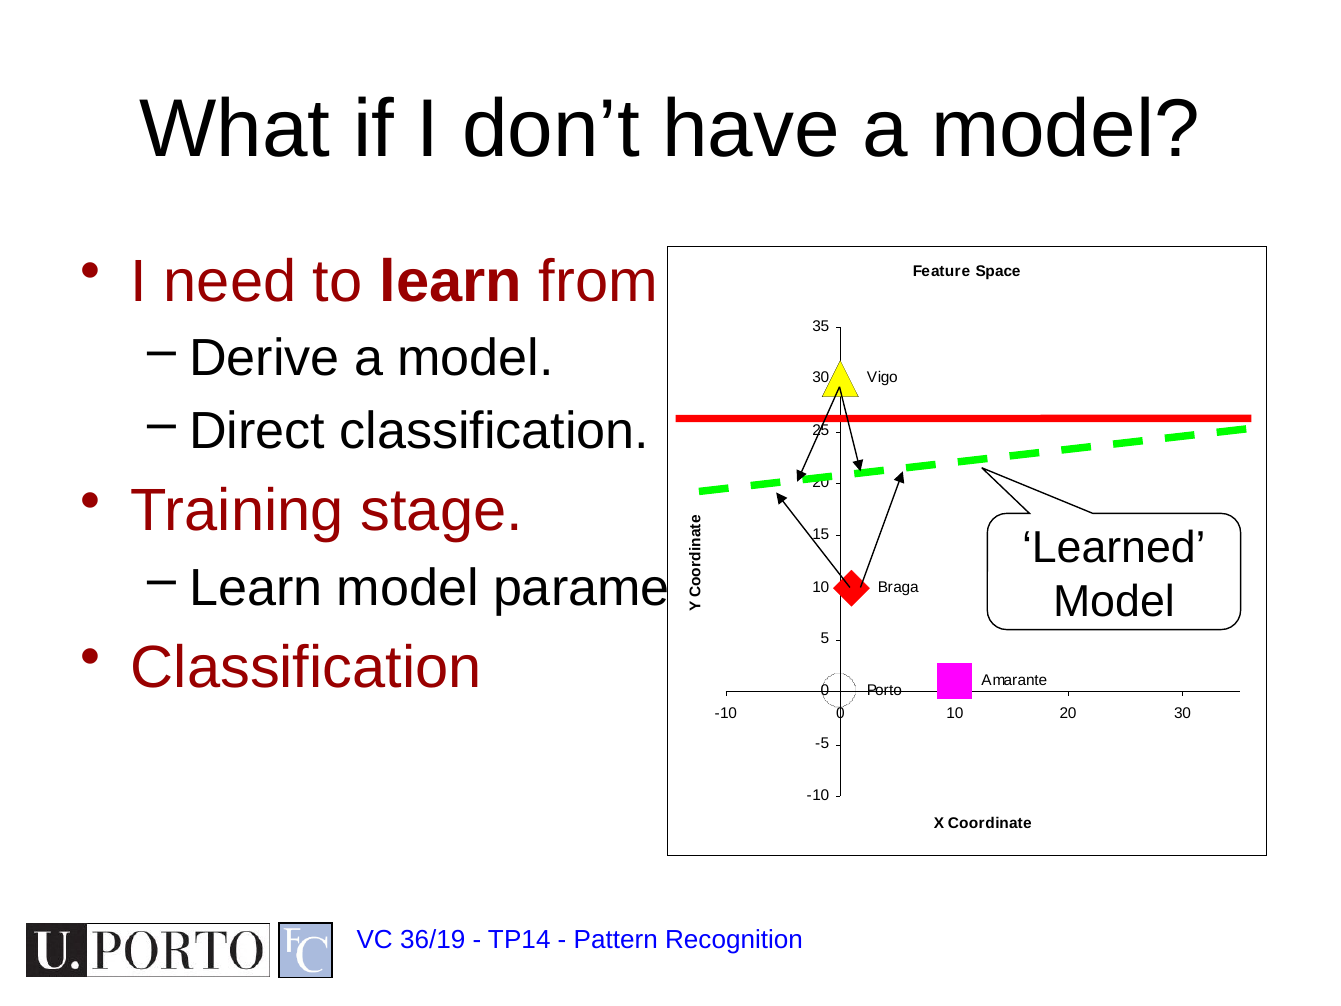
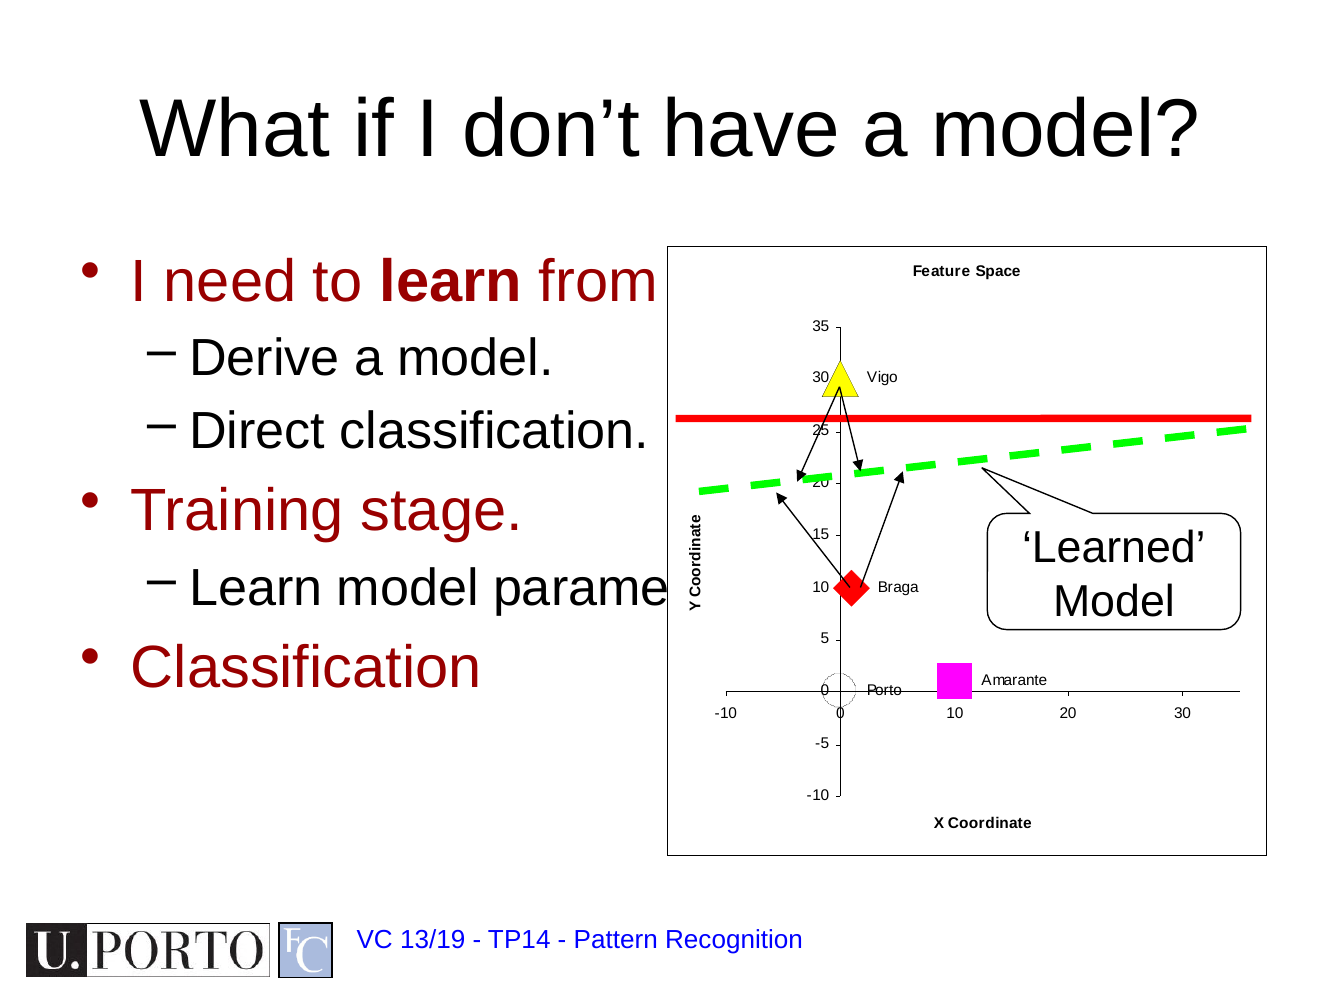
36/19: 36/19 -> 13/19
